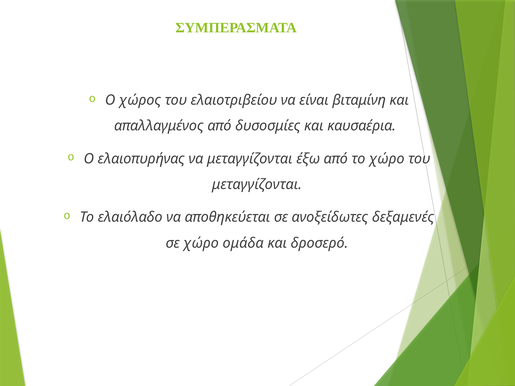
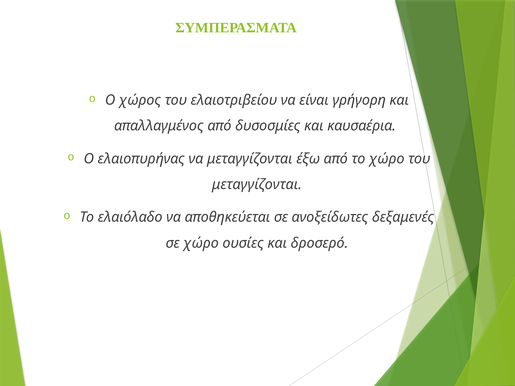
βιταμίνη: βιταμίνη -> γρήγορη
ομάδα: ομάδα -> ουσίες
